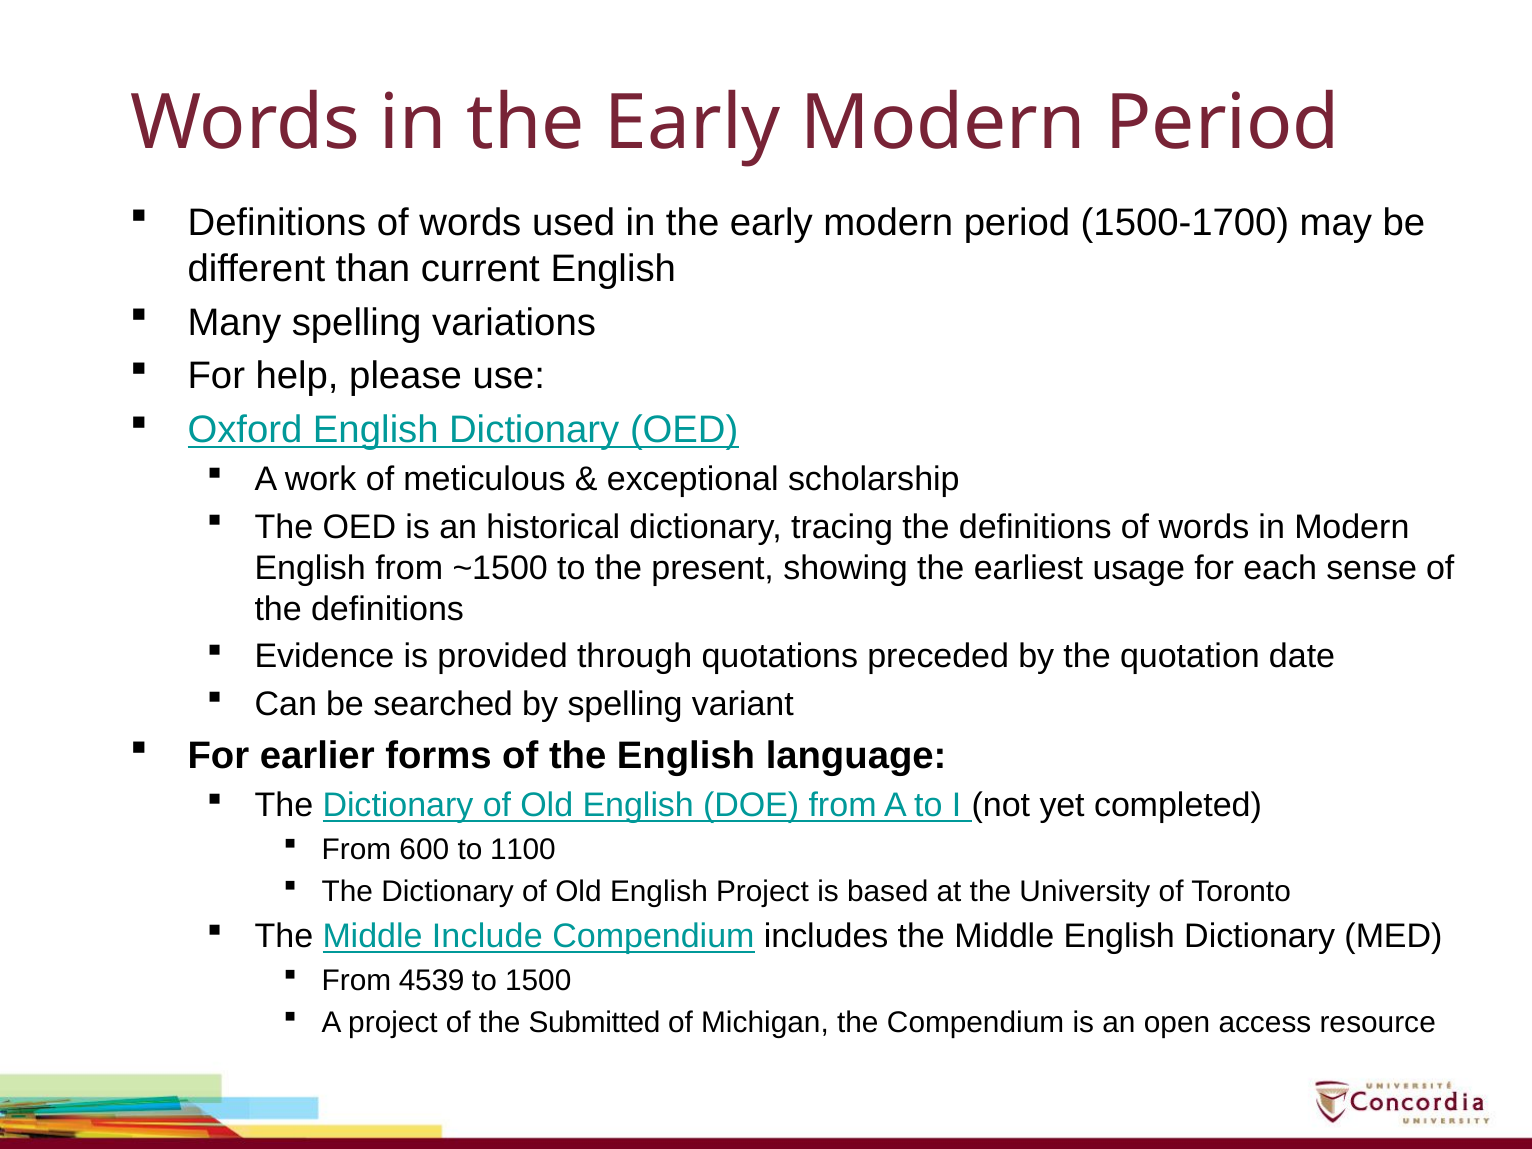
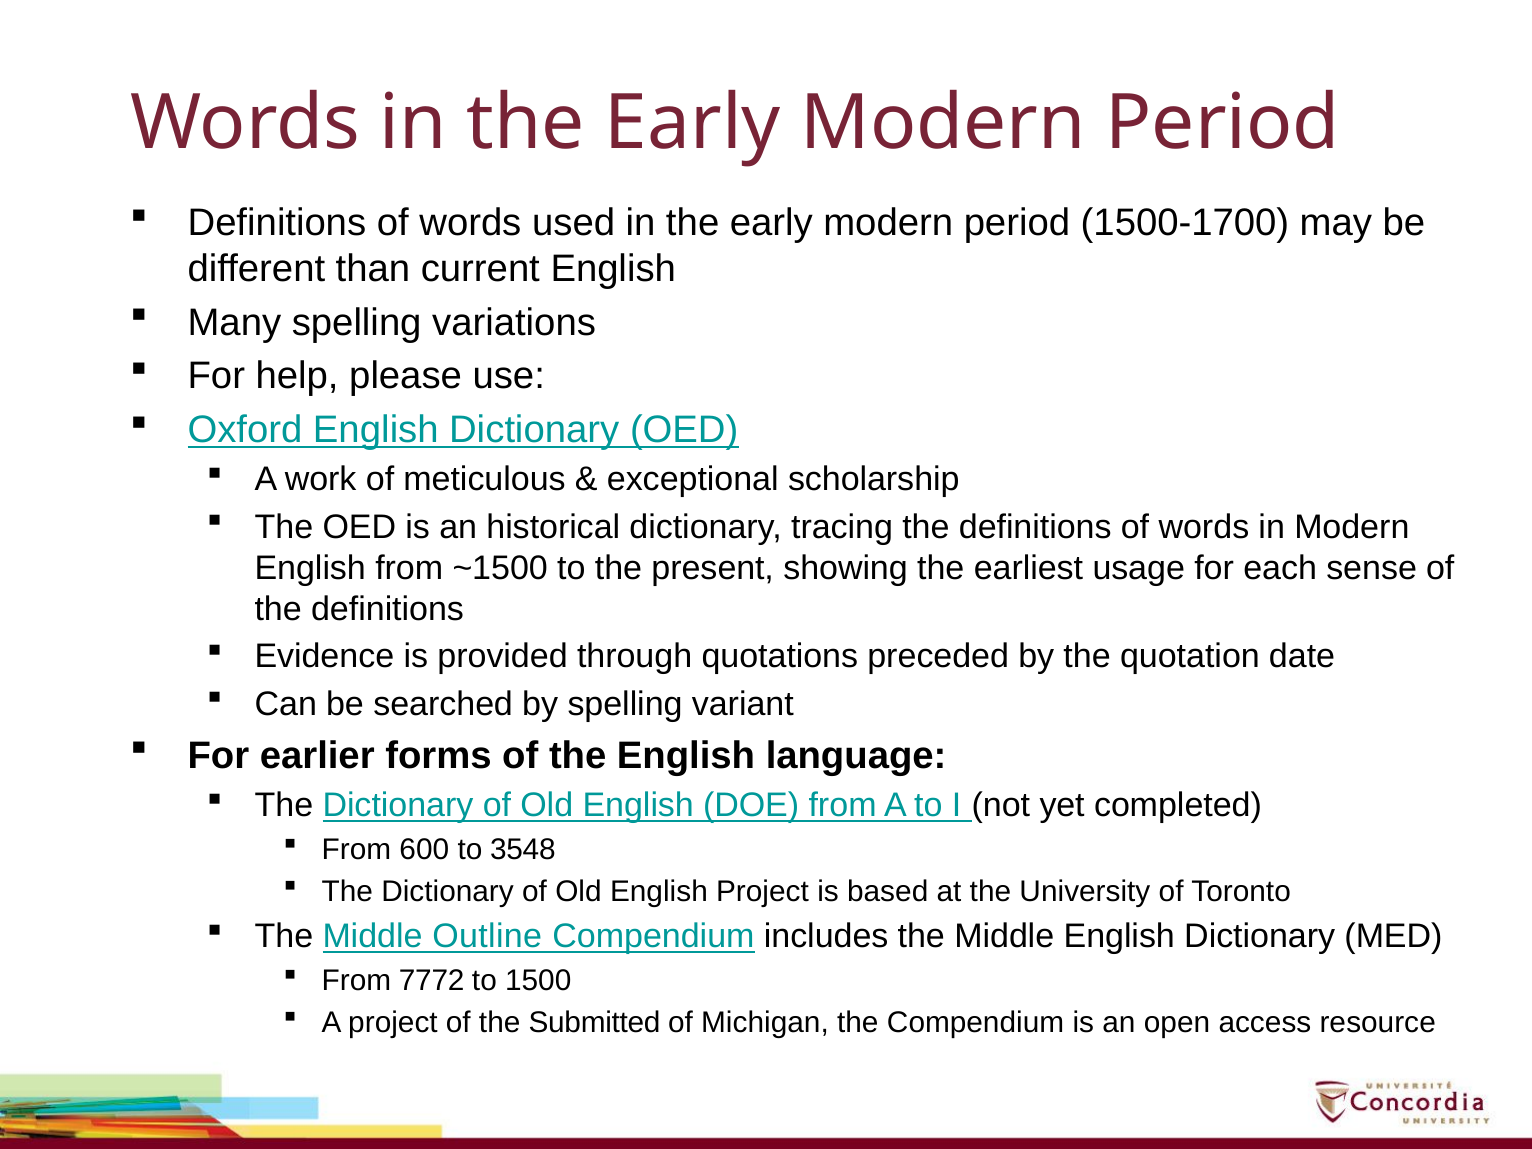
1100: 1100 -> 3548
Include: Include -> Outline
4539: 4539 -> 7772
